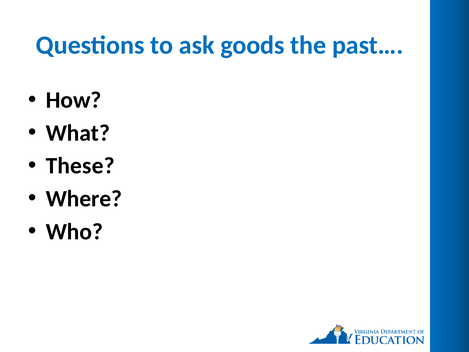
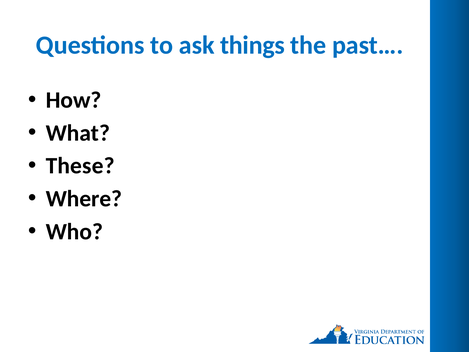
goods: goods -> things
